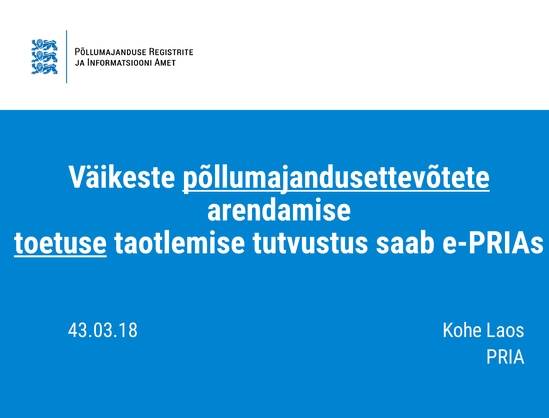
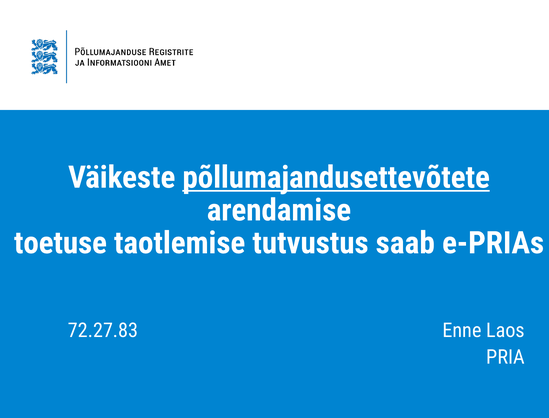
toetuse underline: present -> none
43.03.18: 43.03.18 -> 72.27.83
Kohe: Kohe -> Enne
